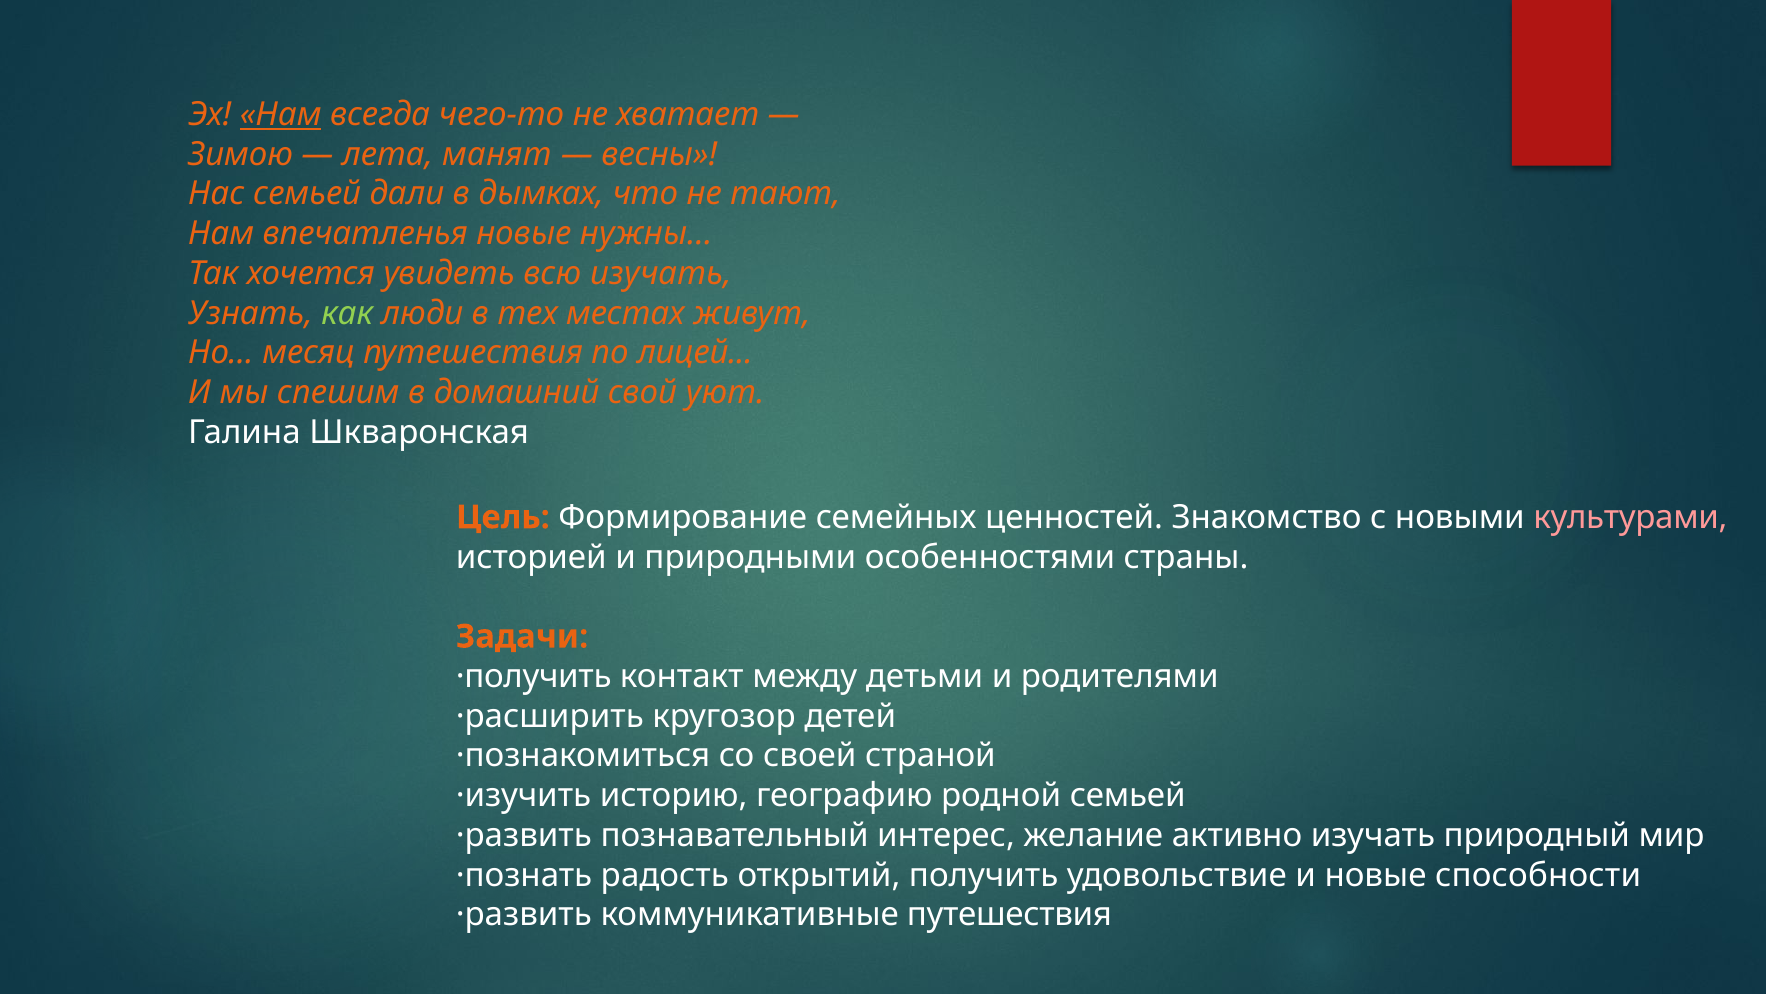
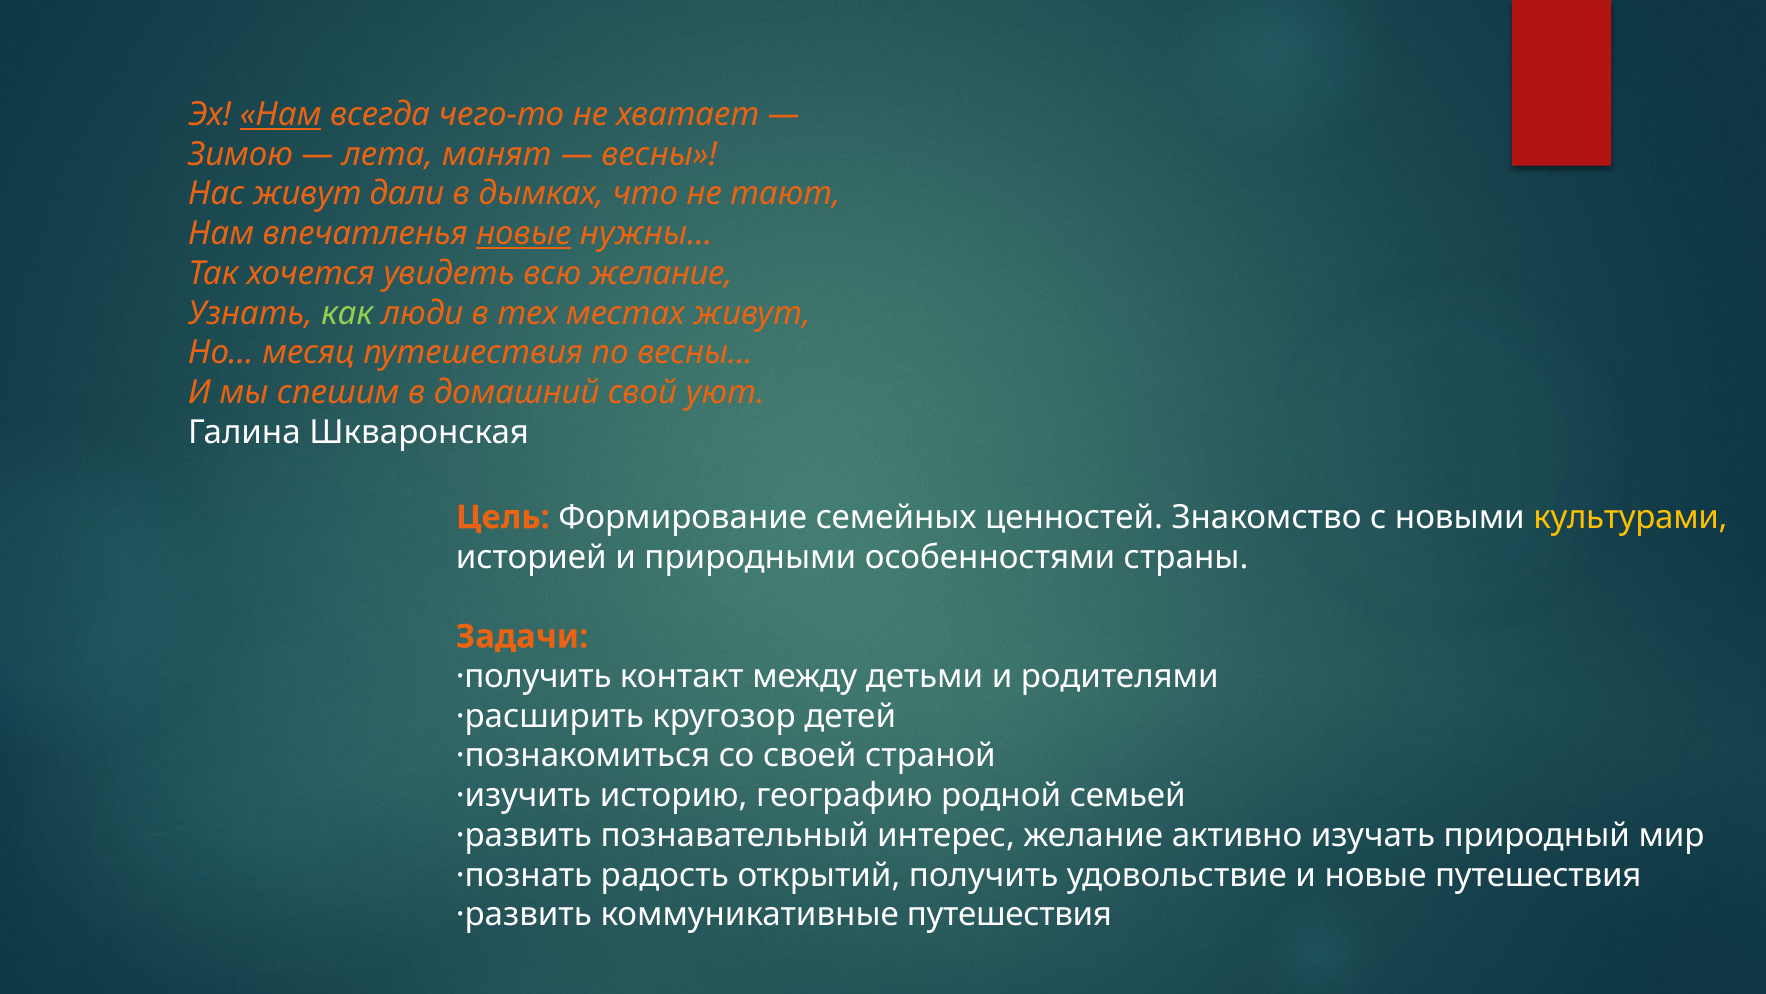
Нас семьей: семьей -> живут
новые at (524, 233) underline: none -> present
всю изучать: изучать -> желание
по лицей: лицей -> весны
культурами colour: pink -> yellow
новые способности: способности -> путешествия
